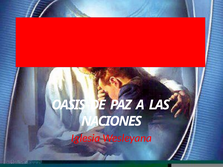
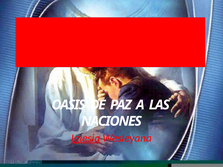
Iglesia underline: none -> present
